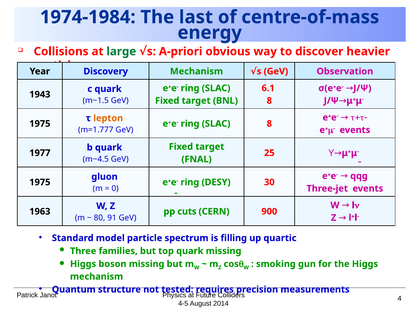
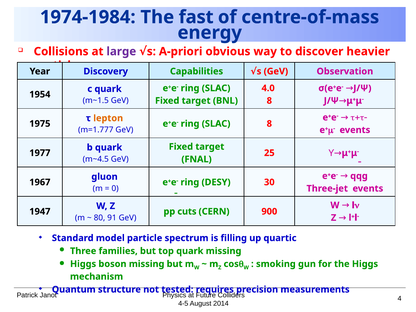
last: last -> fast
large colour: green -> purple
Discovery Mechanism: Mechanism -> Capabilities
6.1: 6.1 -> 4.0
1943: 1943 -> 1954
1975 at (40, 182): 1975 -> 1967
1963: 1963 -> 1947
